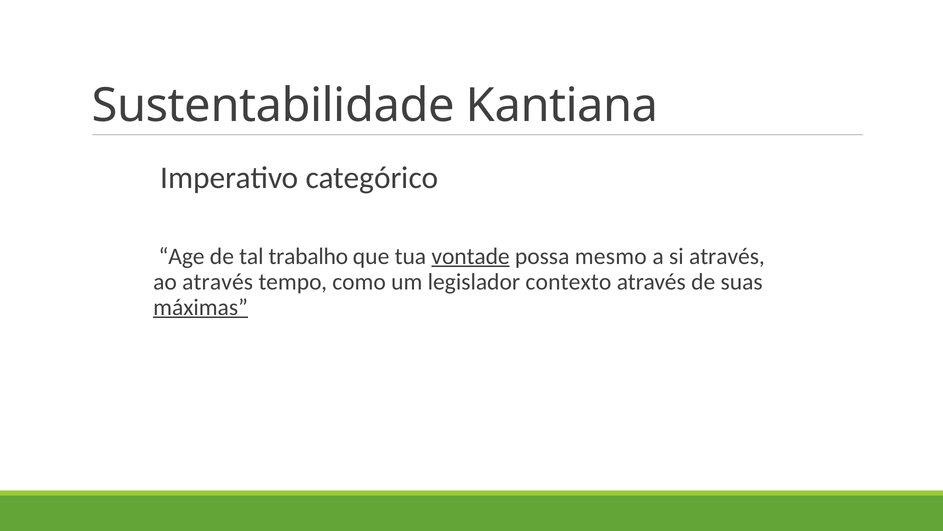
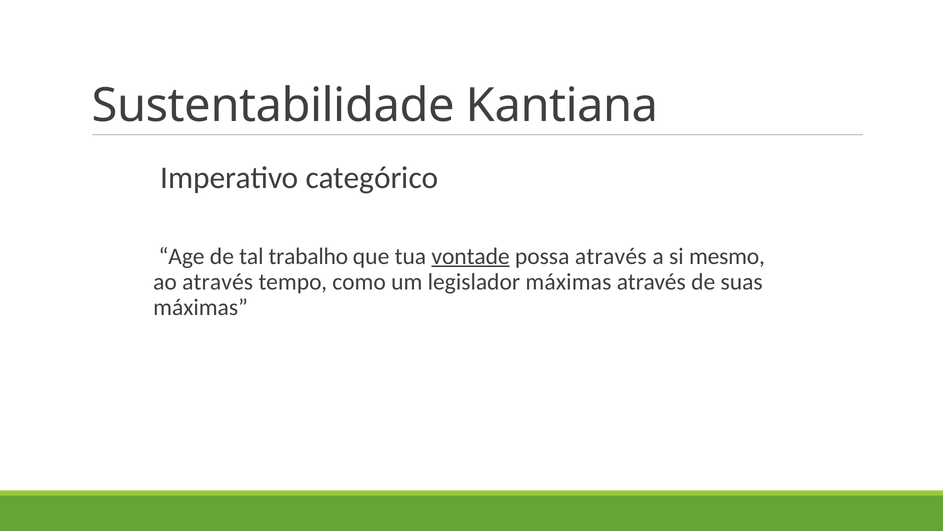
possa mesmo: mesmo -> através
si através: através -> mesmo
legislador contexto: contexto -> máximas
máximas at (201, 307) underline: present -> none
